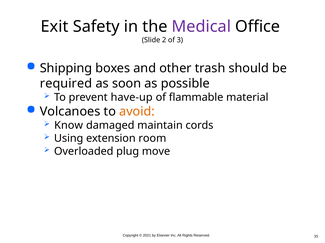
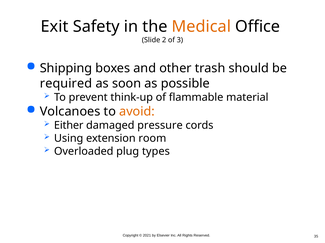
Medical colour: purple -> orange
have-up: have-up -> think-up
Know: Know -> Either
maintain: maintain -> pressure
move: move -> types
